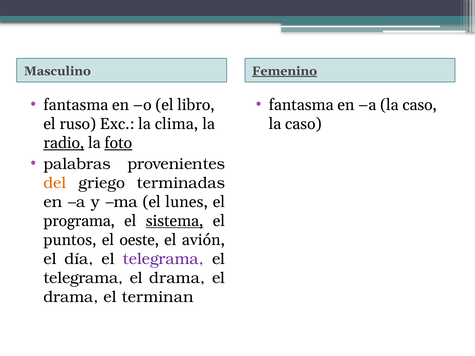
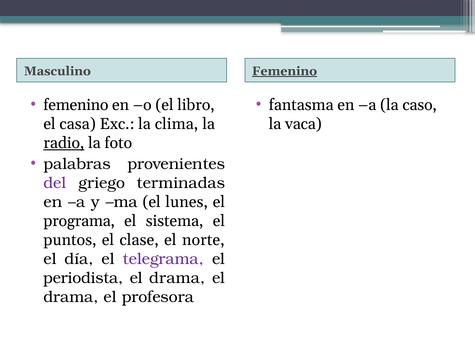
fantasma at (76, 105): fantasma -> femenino
ruso: ruso -> casa
caso at (303, 124): caso -> vaca
foto underline: present -> none
del colour: orange -> purple
sistema underline: present -> none
oeste: oeste -> clase
avión: avión -> norte
telegrama at (83, 278): telegrama -> periodista
terminan: terminan -> profesora
